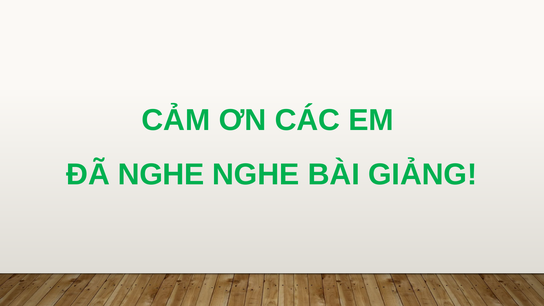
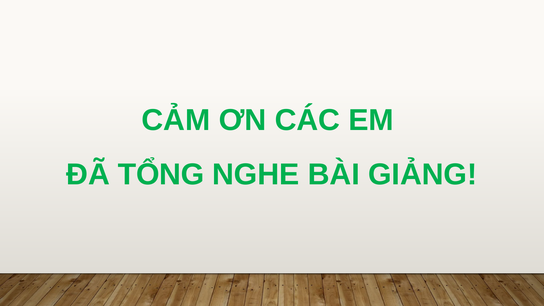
ĐÃ NGHE: NGHE -> TỔNG
